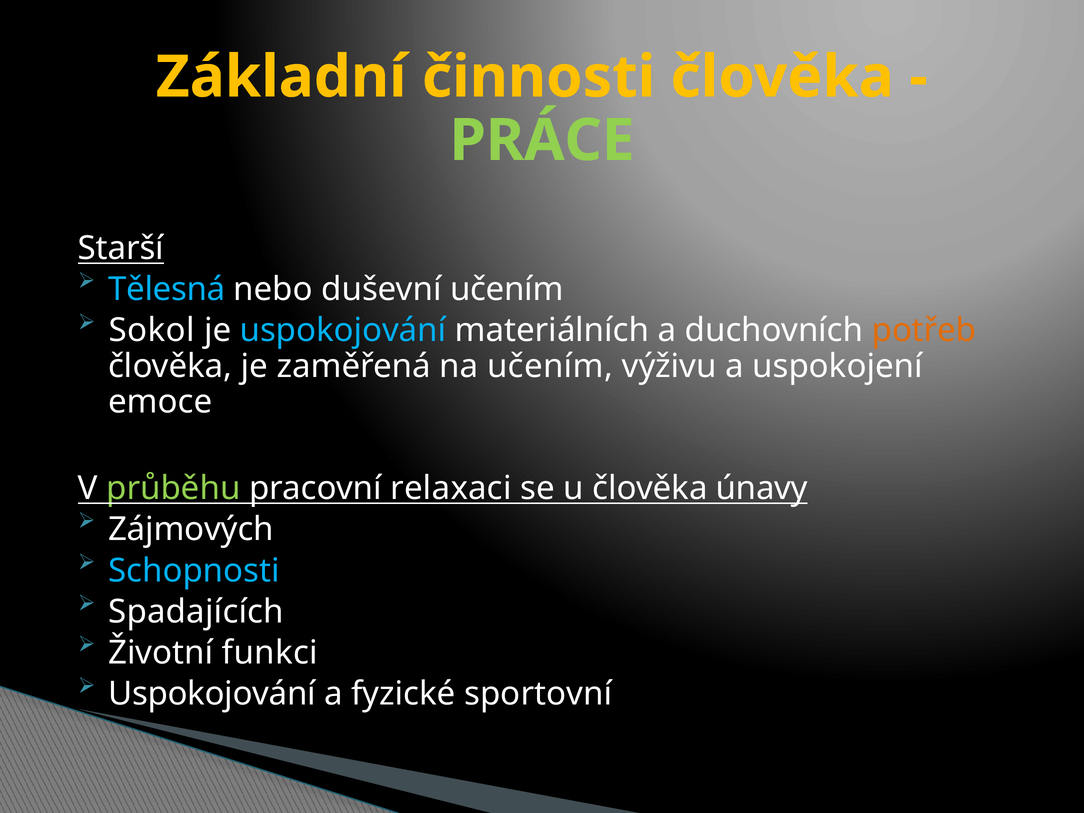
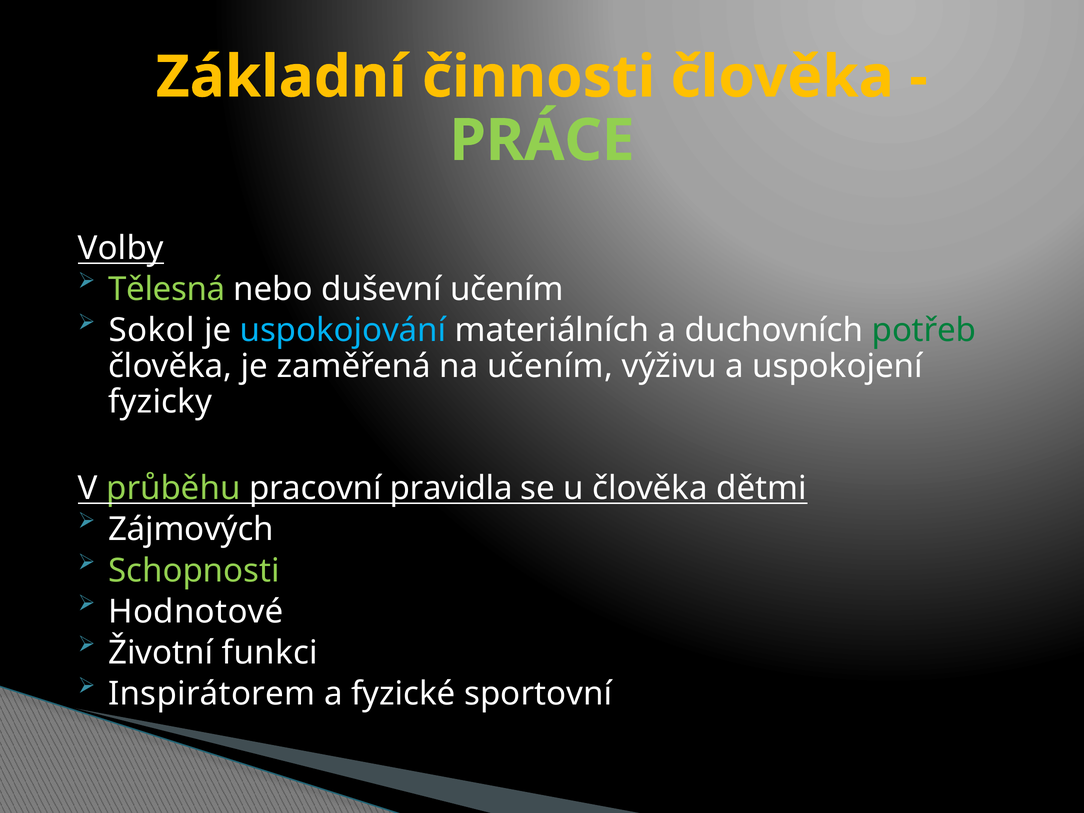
Starší: Starší -> Volby
Tělesná colour: light blue -> light green
potřeb colour: orange -> green
emoce: emoce -> fyzicky
relaxaci: relaxaci -> pravidla
únavy: únavy -> dětmi
Schopnosti colour: light blue -> light green
Spadajících: Spadajících -> Hodnotové
Uspokojování at (212, 694): Uspokojování -> Inspirátorem
